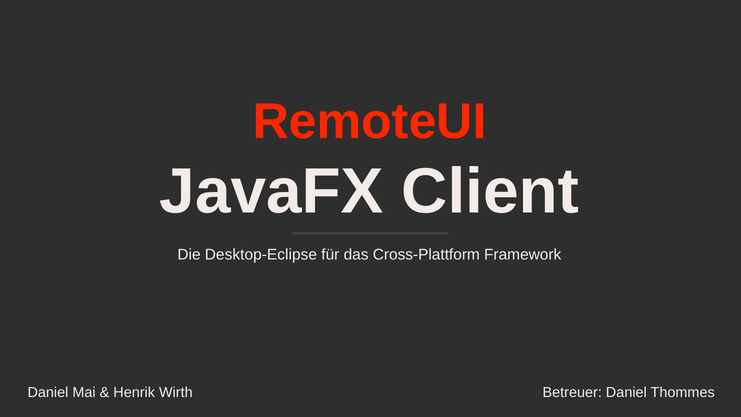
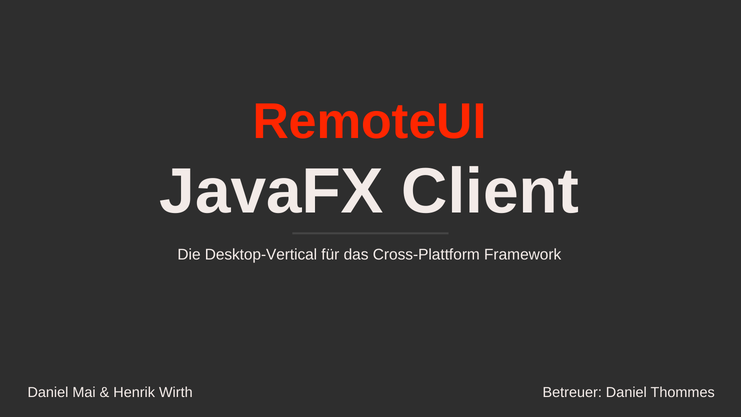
Desktop-Eclipse: Desktop-Eclipse -> Desktop-Vertical
